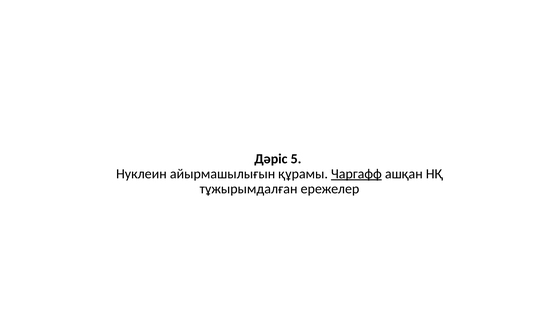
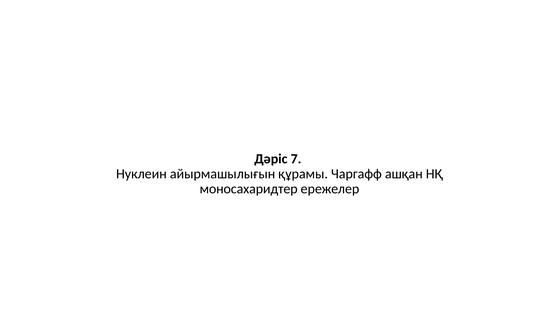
5: 5 -> 7
Чаргафф underline: present -> none
тұжырымдалған: тұжырымдалған -> моносахаридтер
